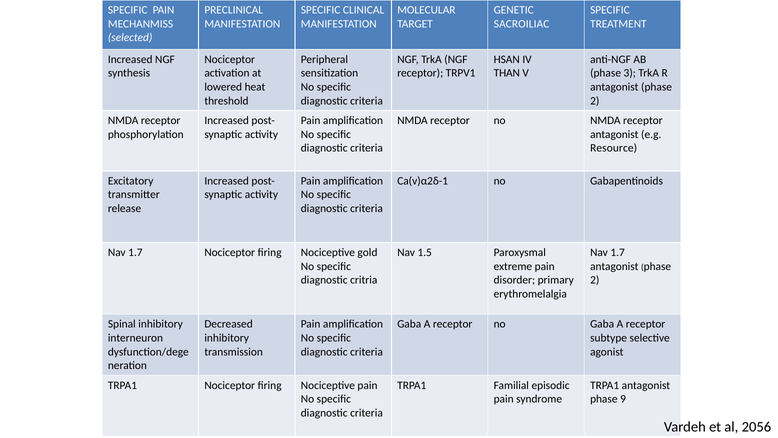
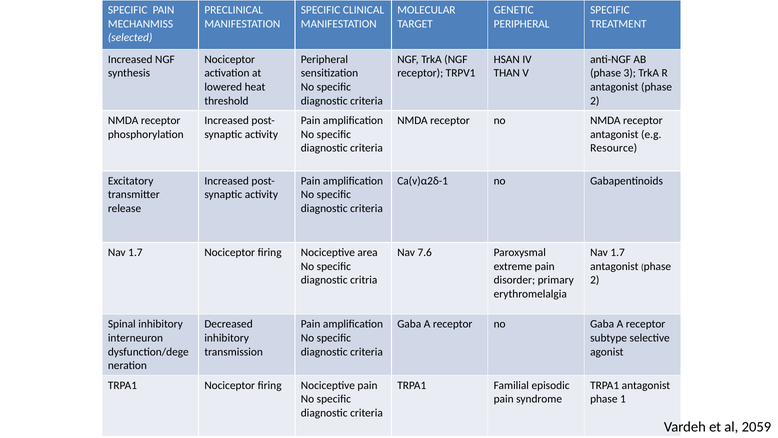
SACROILIAC at (522, 24): SACROILIAC -> PERIPHERAL
gold: gold -> area
1.5: 1.5 -> 7.6
9: 9 -> 1
2056: 2056 -> 2059
